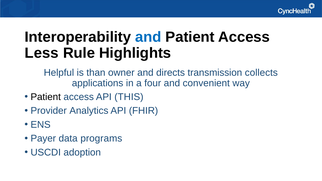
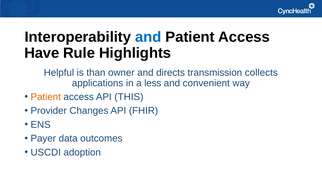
Less: Less -> Have
four: four -> less
Patient at (46, 97) colour: black -> orange
Analytics: Analytics -> Changes
programs: programs -> outcomes
